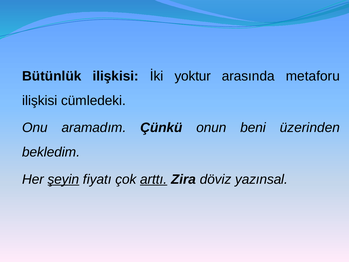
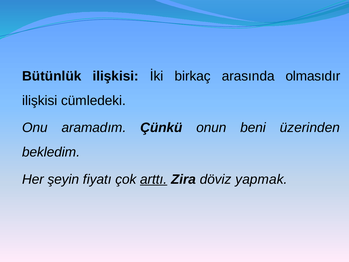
yoktur: yoktur -> birkaç
metaforu: metaforu -> olmasıdır
şeyin underline: present -> none
yazınsal: yazınsal -> yapmak
